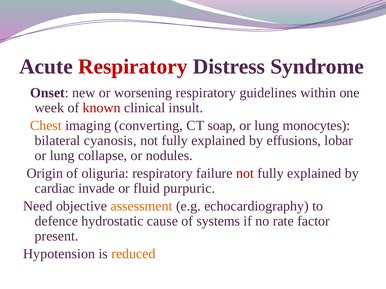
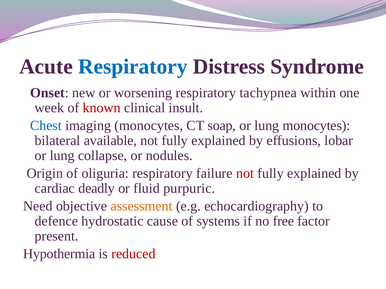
Respiratory at (133, 67) colour: red -> blue
guidelines: guidelines -> tachypnea
Chest colour: orange -> blue
imaging converting: converting -> monocytes
cyanosis: cyanosis -> available
invade: invade -> deadly
rate: rate -> free
Hypotension: Hypotension -> Hypothermia
reduced colour: orange -> red
